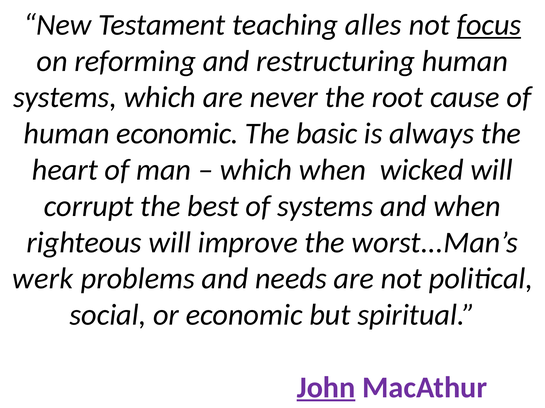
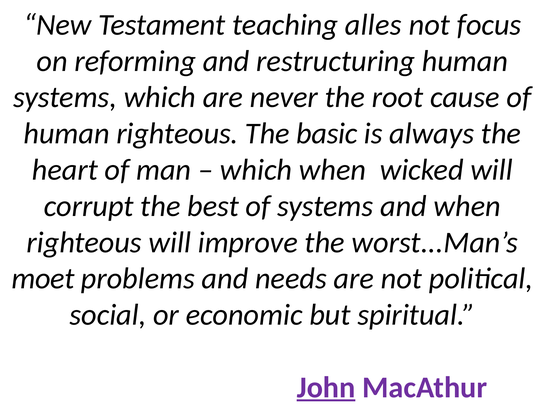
focus underline: present -> none
human economic: economic -> righteous
werk: werk -> moet
